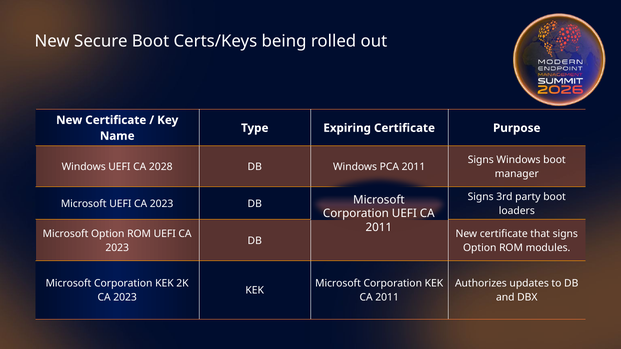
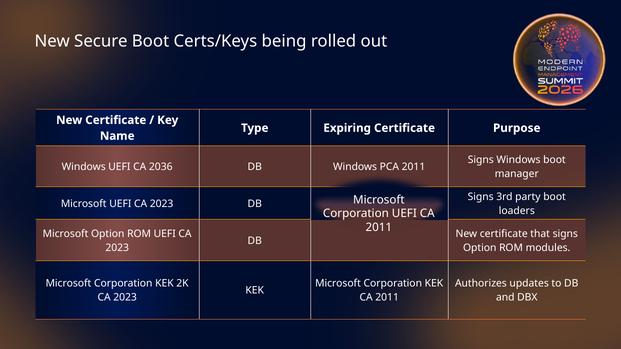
2028: 2028 -> 2036
